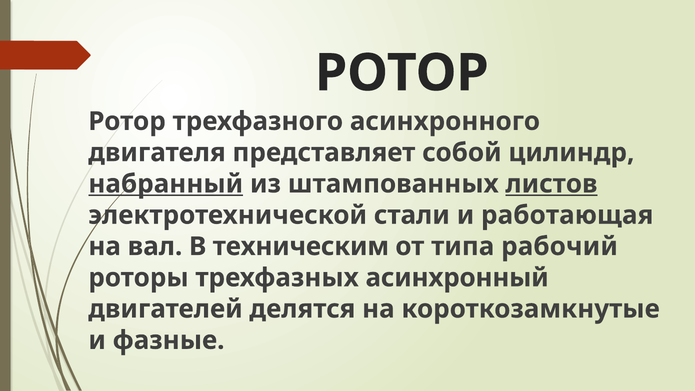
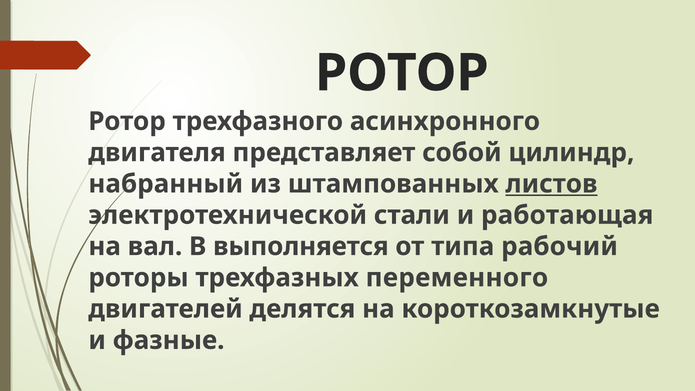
набранный underline: present -> none
техническим: техническим -> выполняется
асинхронный: асинхронный -> переменного
